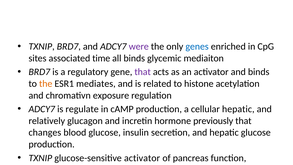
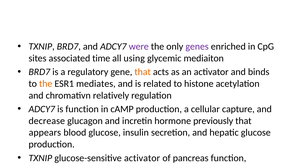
genes colour: blue -> purple
all binds: binds -> using
that at (143, 72) colour: purple -> orange
chromativn exposure: exposure -> relatively
is regulate: regulate -> function
cellular hepatic: hepatic -> capture
relatively: relatively -> decrease
changes: changes -> appears
